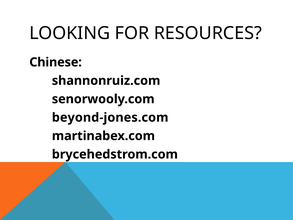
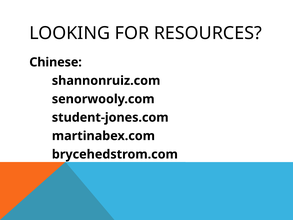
beyond-jones.com: beyond-jones.com -> student-jones.com
